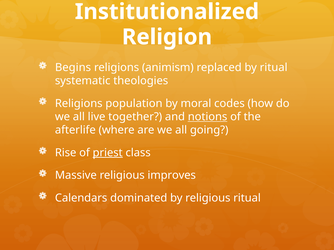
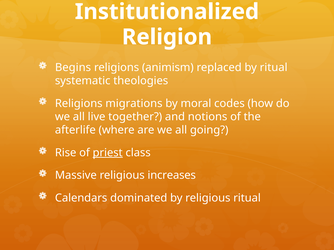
population: population -> migrations
notions underline: present -> none
improves: improves -> increases
